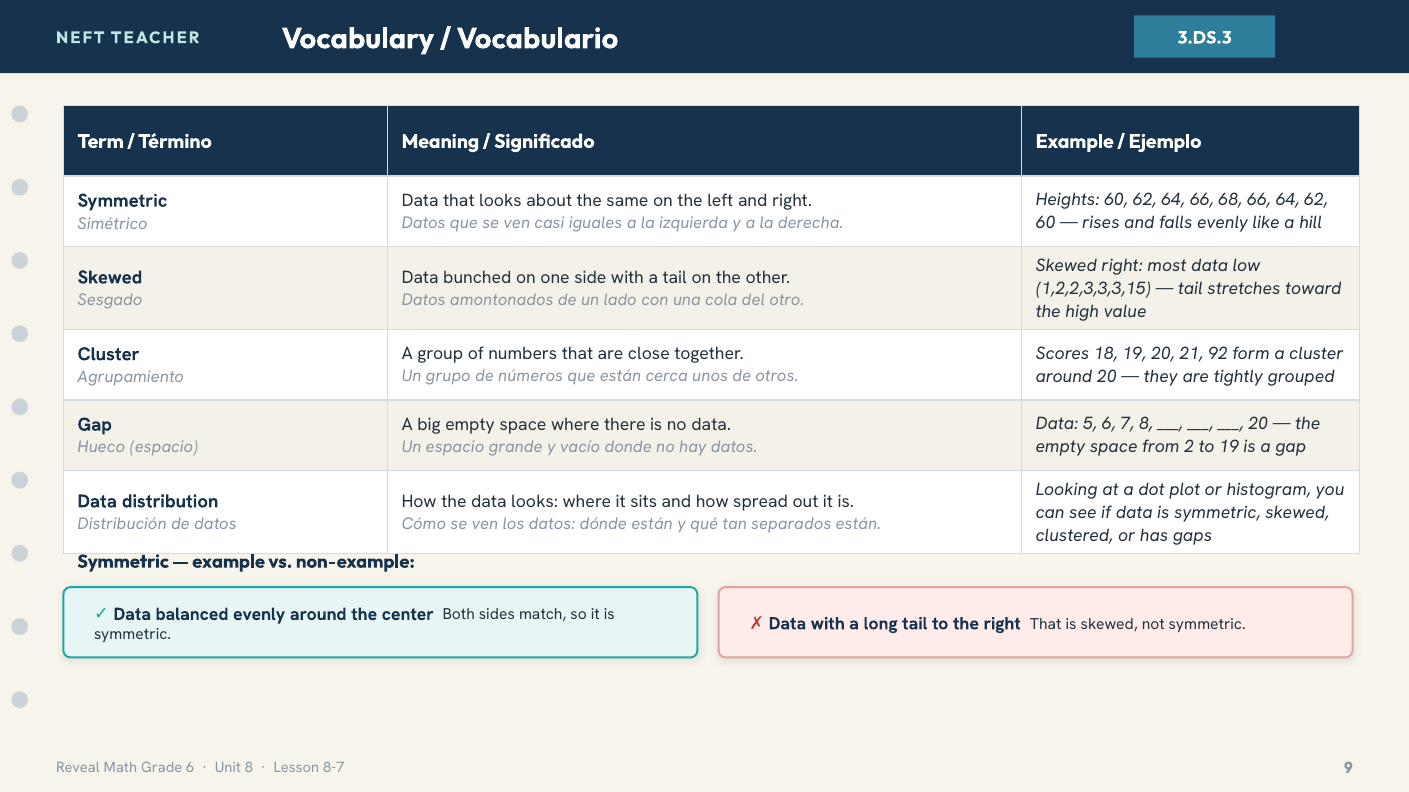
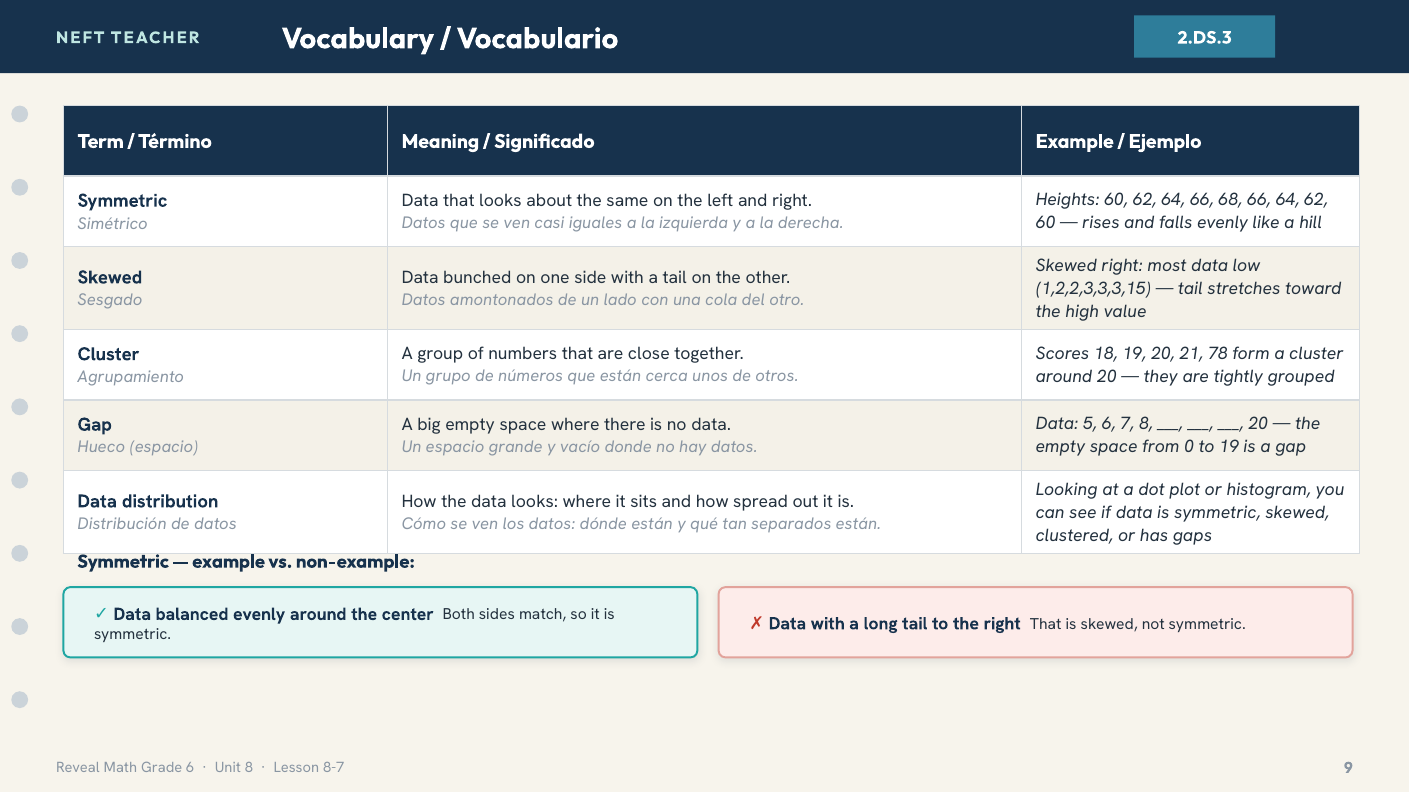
3.DS.3: 3.DS.3 -> 2.DS.3
92: 92 -> 78
2: 2 -> 0
